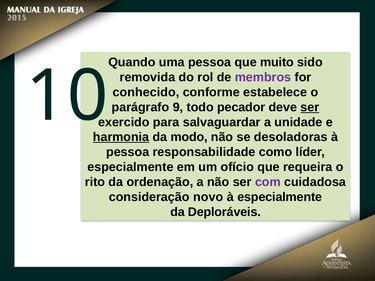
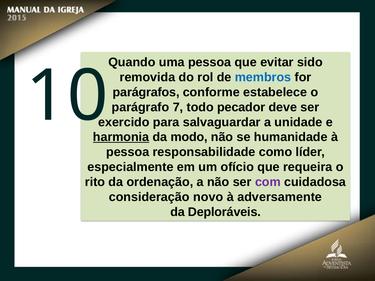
muito: muito -> evitar
membros colour: purple -> blue
conhecido: conhecido -> parágrafos
9: 9 -> 7
ser at (310, 107) underline: present -> none
desoladoras: desoladoras -> humanidade
à especialmente: especialmente -> adversamente
